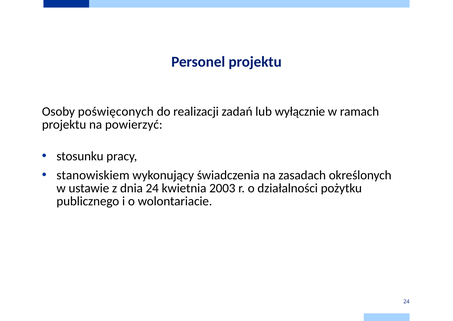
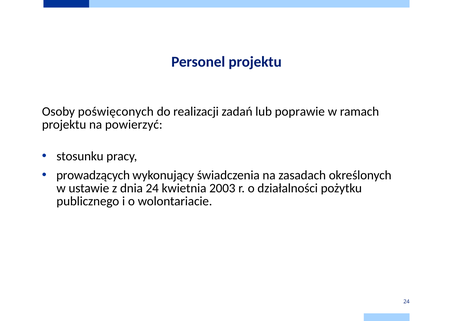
wyłącznie: wyłącznie -> poprawie
stanowiskiem: stanowiskiem -> prowadzących
